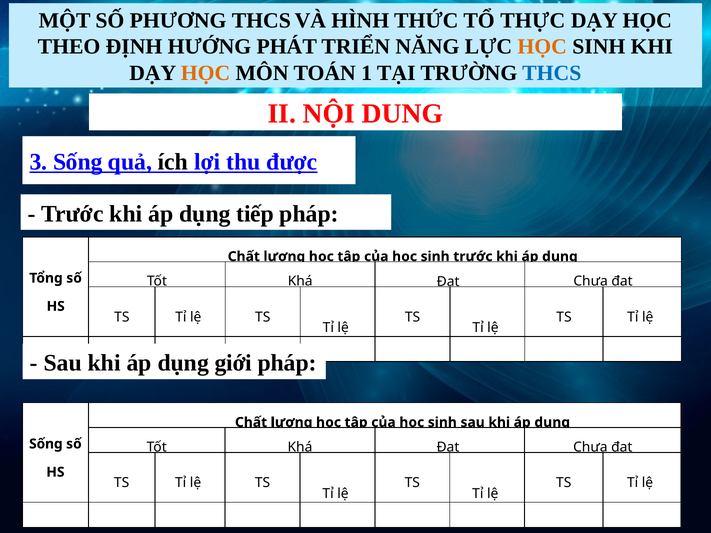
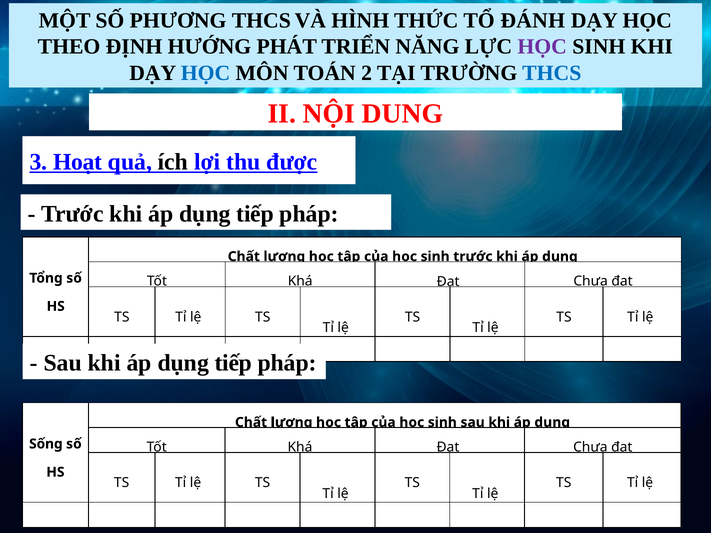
THỰC: THỰC -> ĐÁNH
HỌC at (542, 47) colour: orange -> purple
HỌC at (206, 73) colour: orange -> blue
1: 1 -> 2
3 Sống: Sống -> Hoạt
giới at (233, 363): giới -> tiếp
